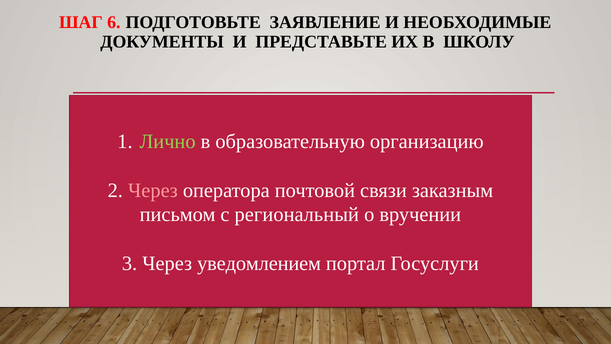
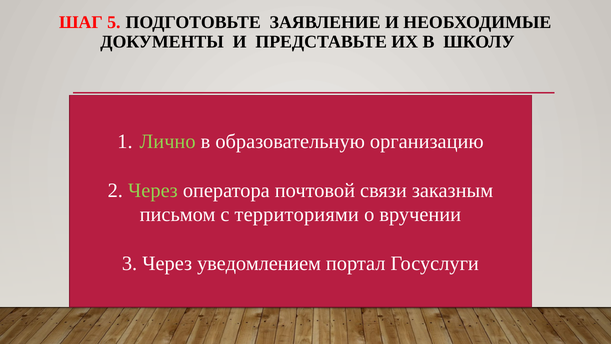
6: 6 -> 5
Через at (153, 190) colour: pink -> light green
региональный: региональный -> территориями
